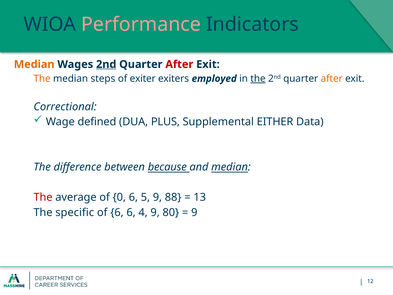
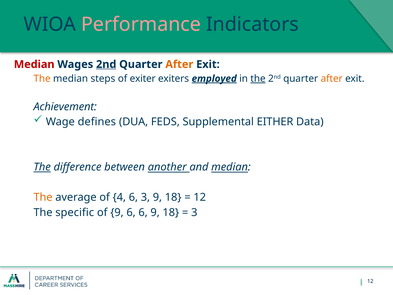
Median at (34, 64) colour: orange -> red
After at (179, 64) colour: red -> orange
employed underline: none -> present
Correctional: Correctional -> Achievement
defined: defined -> defines
PLUS: PLUS -> FEDS
The at (42, 167) underline: none -> present
because: because -> another
The at (43, 197) colour: red -> orange
0: 0 -> 4
6 5: 5 -> 3
88 at (173, 197): 88 -> 18
13 at (200, 197): 13 -> 12
of 6: 6 -> 9
6 4: 4 -> 6
80 at (171, 212): 80 -> 18
9 at (194, 212): 9 -> 3
